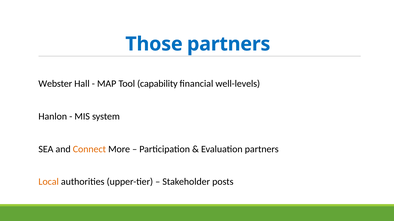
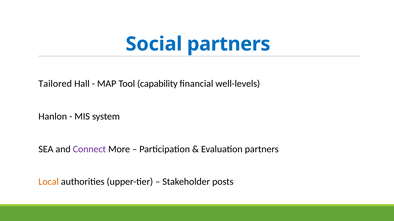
Those: Those -> Social
Webster: Webster -> Tailored
Connect colour: orange -> purple
